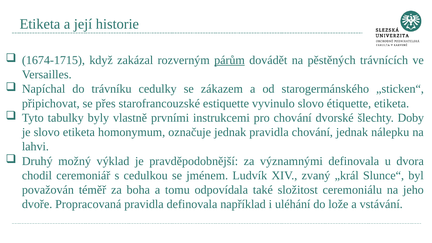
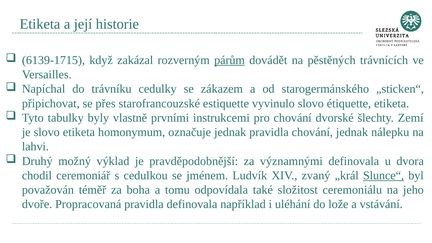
1674-1715: 1674-1715 -> 6139-1715
Doby: Doby -> Zemí
Slunce“ underline: none -> present
